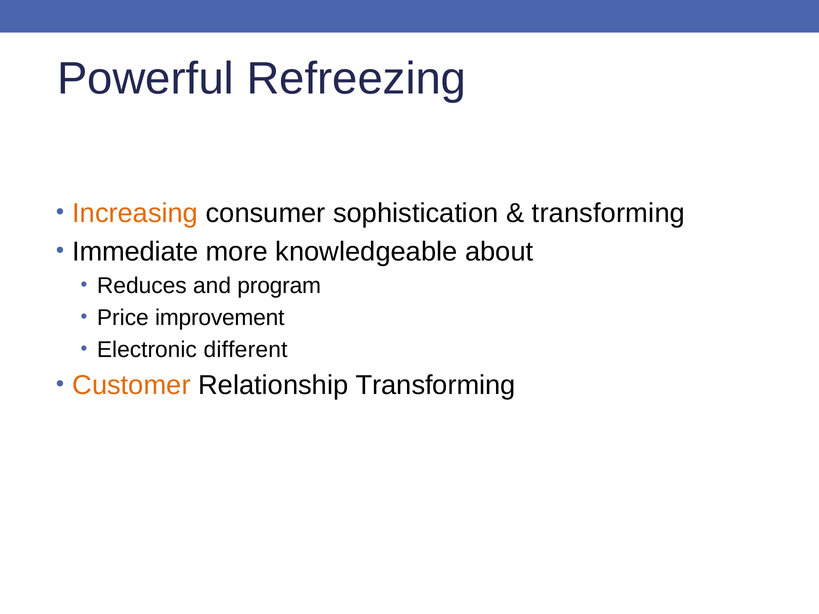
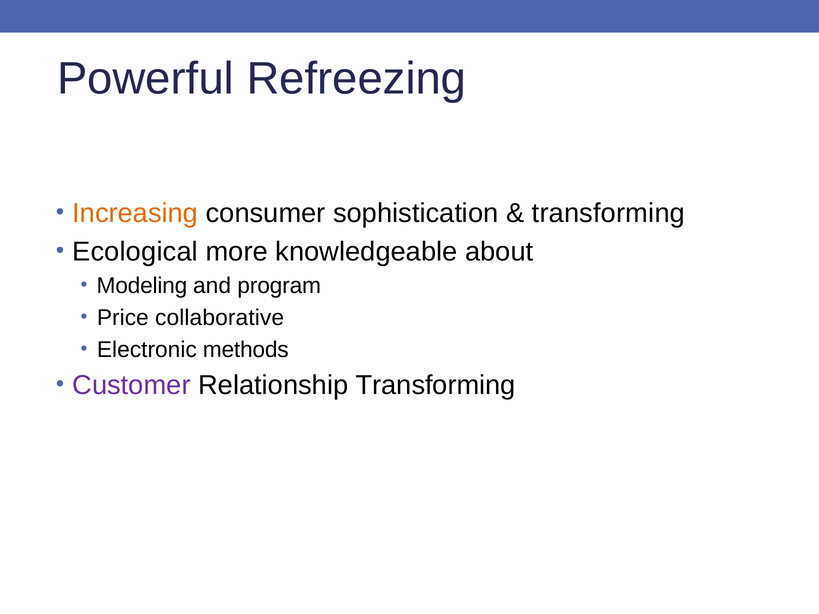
Immediate: Immediate -> Ecological
Reduces: Reduces -> Modeling
improvement: improvement -> collaborative
different: different -> methods
Customer colour: orange -> purple
